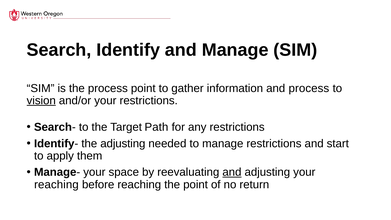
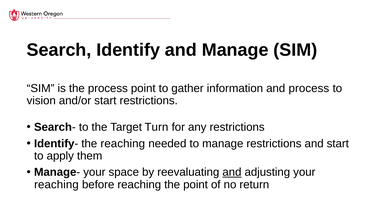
vision underline: present -> none
and/or your: your -> start
Path: Path -> Turn
the adjusting: adjusting -> reaching
